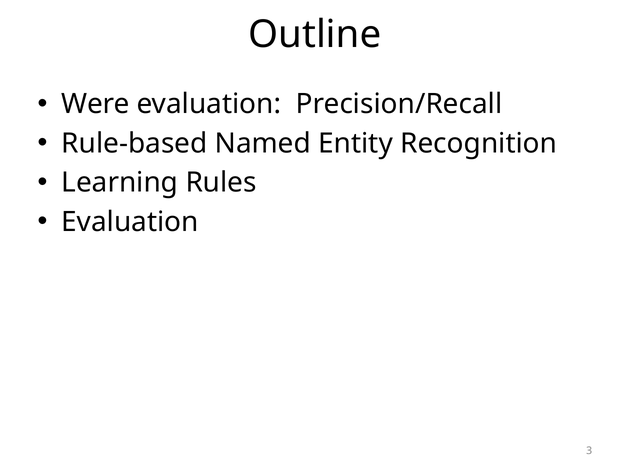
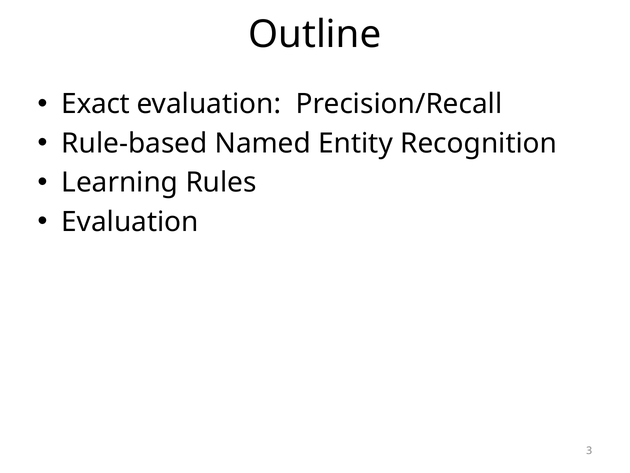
Were: Were -> Exact
